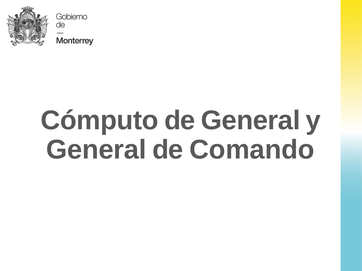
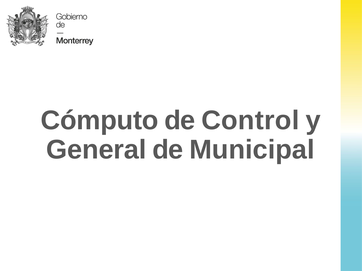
de General: General -> Control
Comando: Comando -> Municipal
